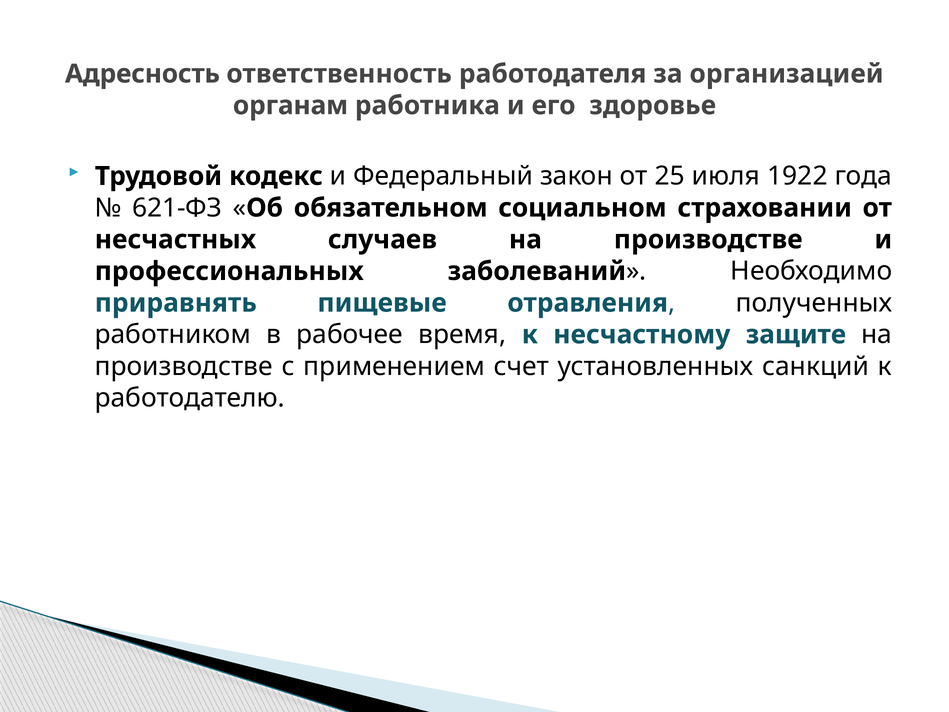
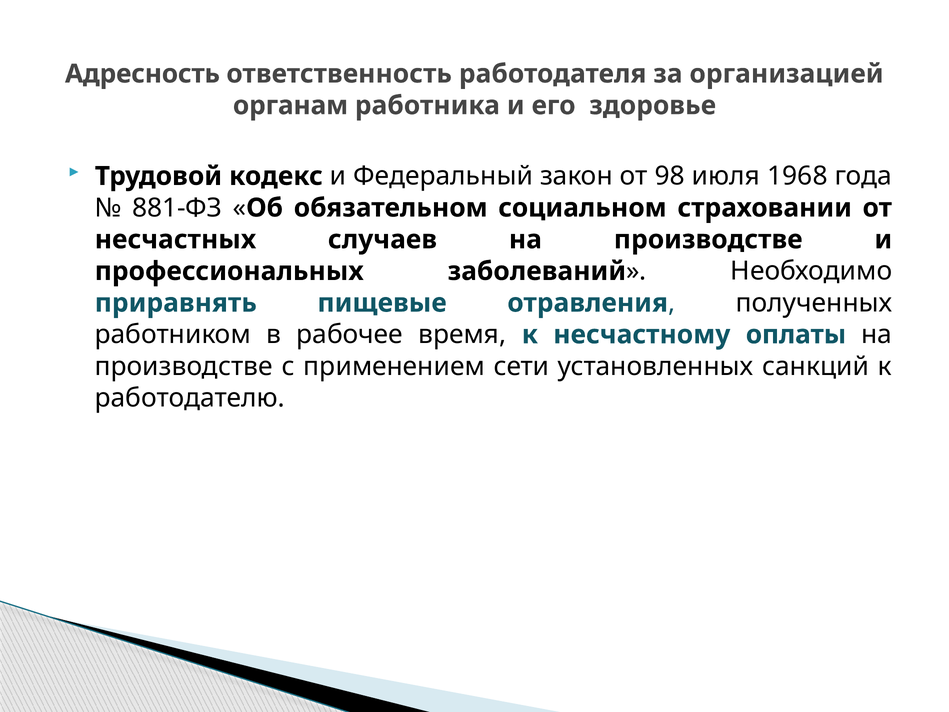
25: 25 -> 98
1922: 1922 -> 1968
621-ФЗ: 621-ФЗ -> 881-ФЗ
защите: защите -> оплаты
счет: счет -> сети
